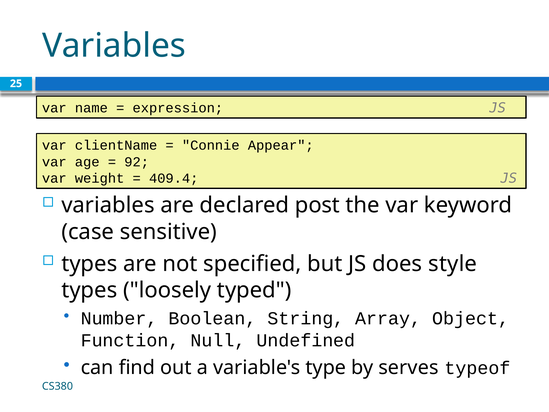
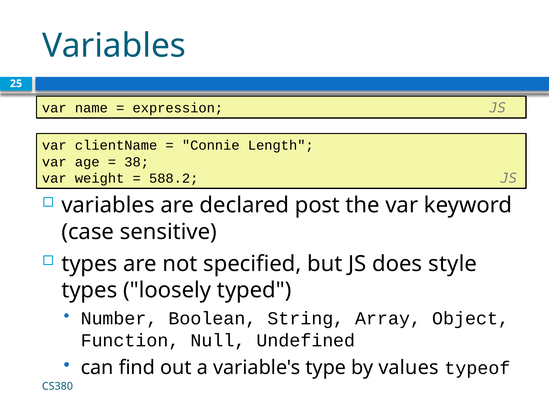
Appear: Appear -> Length
92: 92 -> 38
409.4: 409.4 -> 588.2
serves: serves -> values
